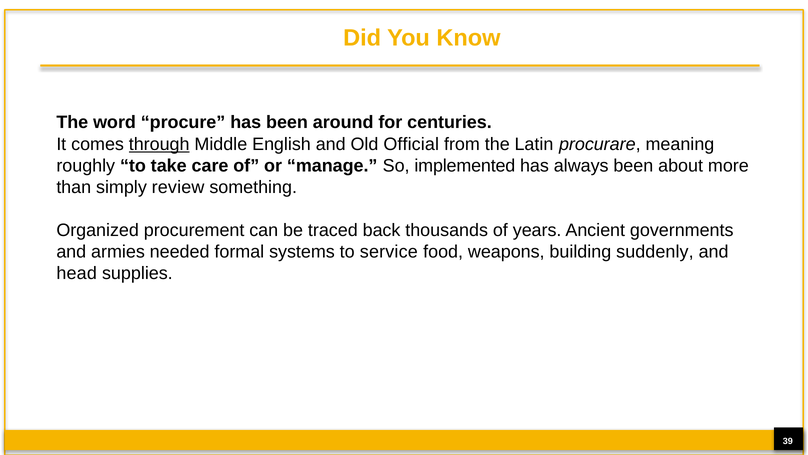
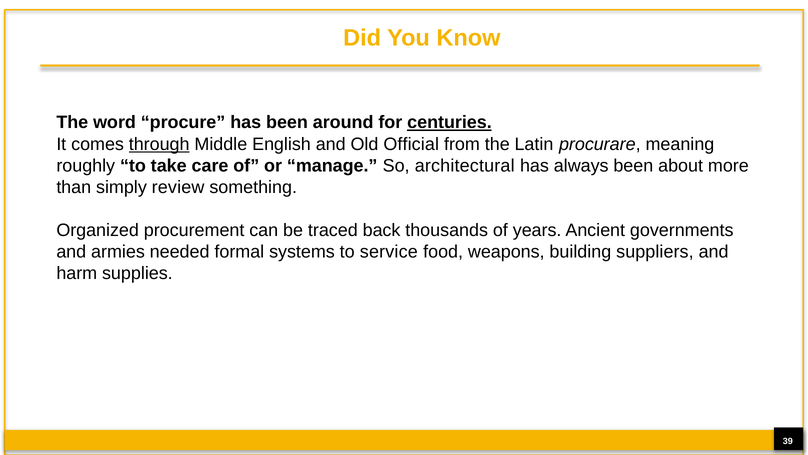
centuries underline: none -> present
implemented: implemented -> architectural
suddenly: suddenly -> suppliers
head: head -> harm
